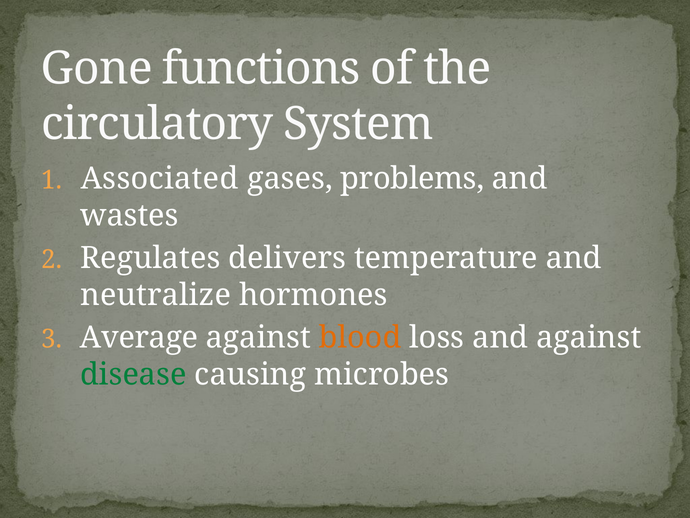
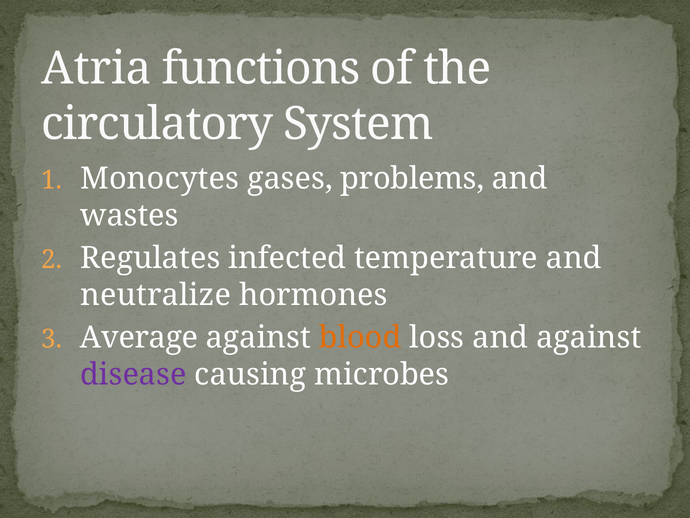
Gone: Gone -> Atria
Associated: Associated -> Monocytes
delivers: delivers -> infected
disease colour: green -> purple
